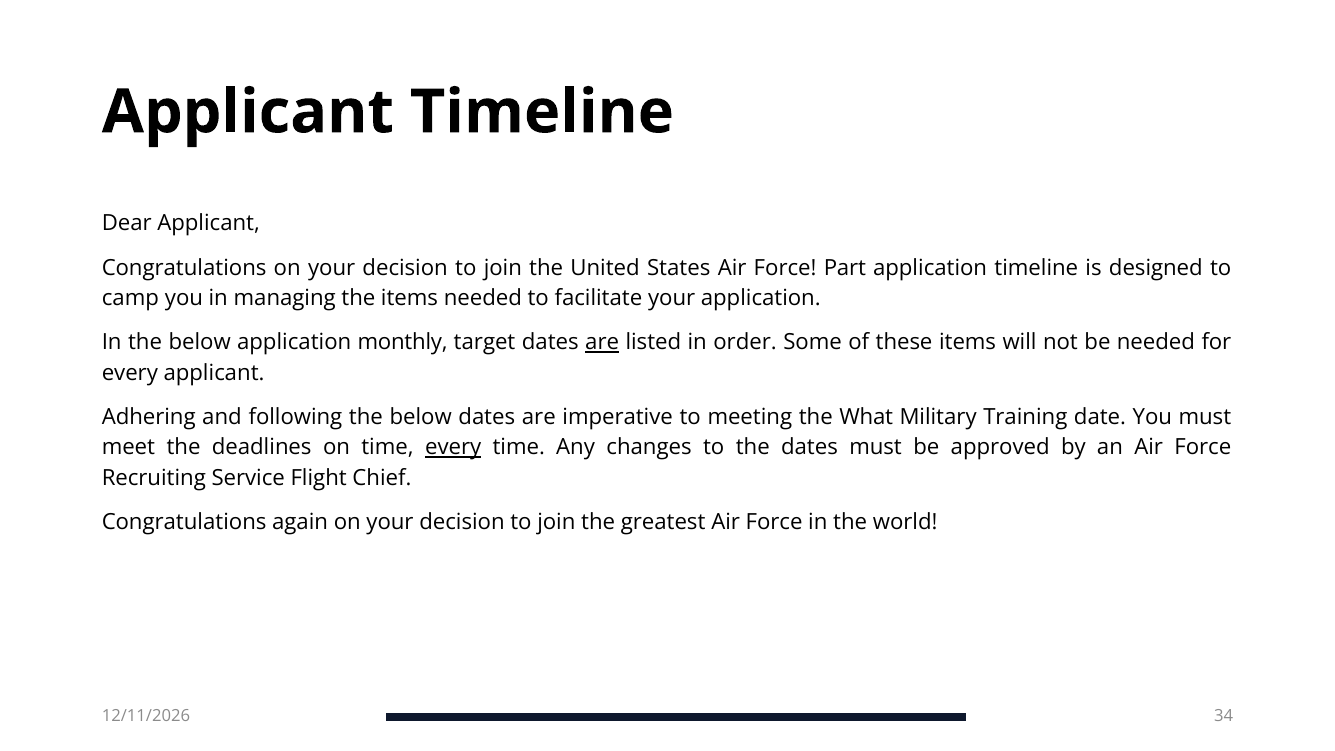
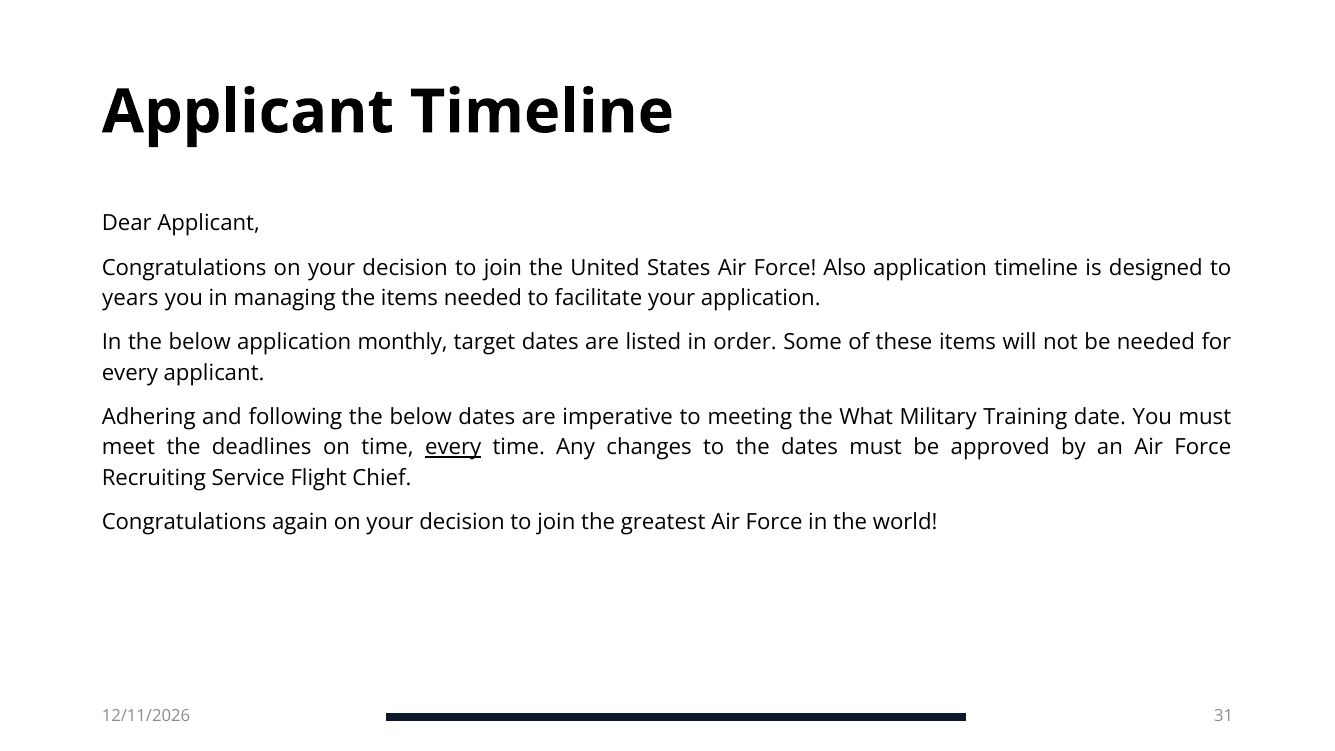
Part: Part -> Also
camp: camp -> years
are at (602, 342) underline: present -> none
34: 34 -> 31
